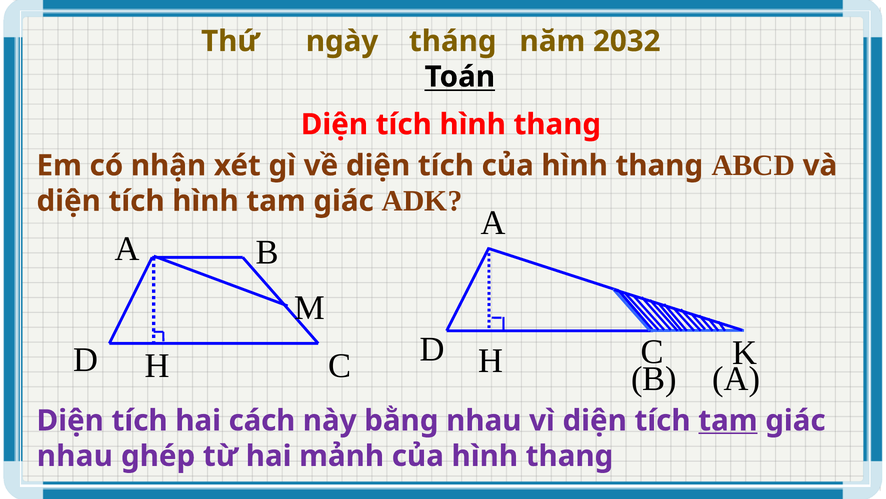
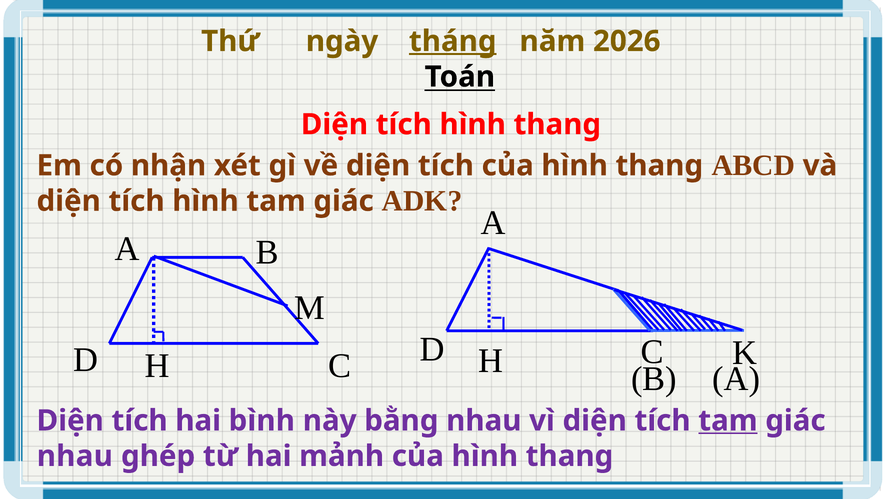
tháng underline: none -> present
2032: 2032 -> 2026
cách: cách -> bình
